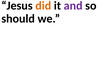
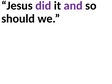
did colour: orange -> purple
